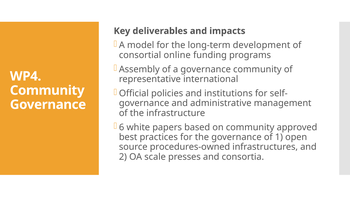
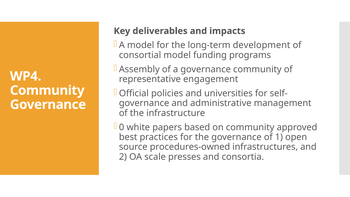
consortial online: online -> model
international: international -> engagement
institutions: institutions -> universities
6: 6 -> 0
